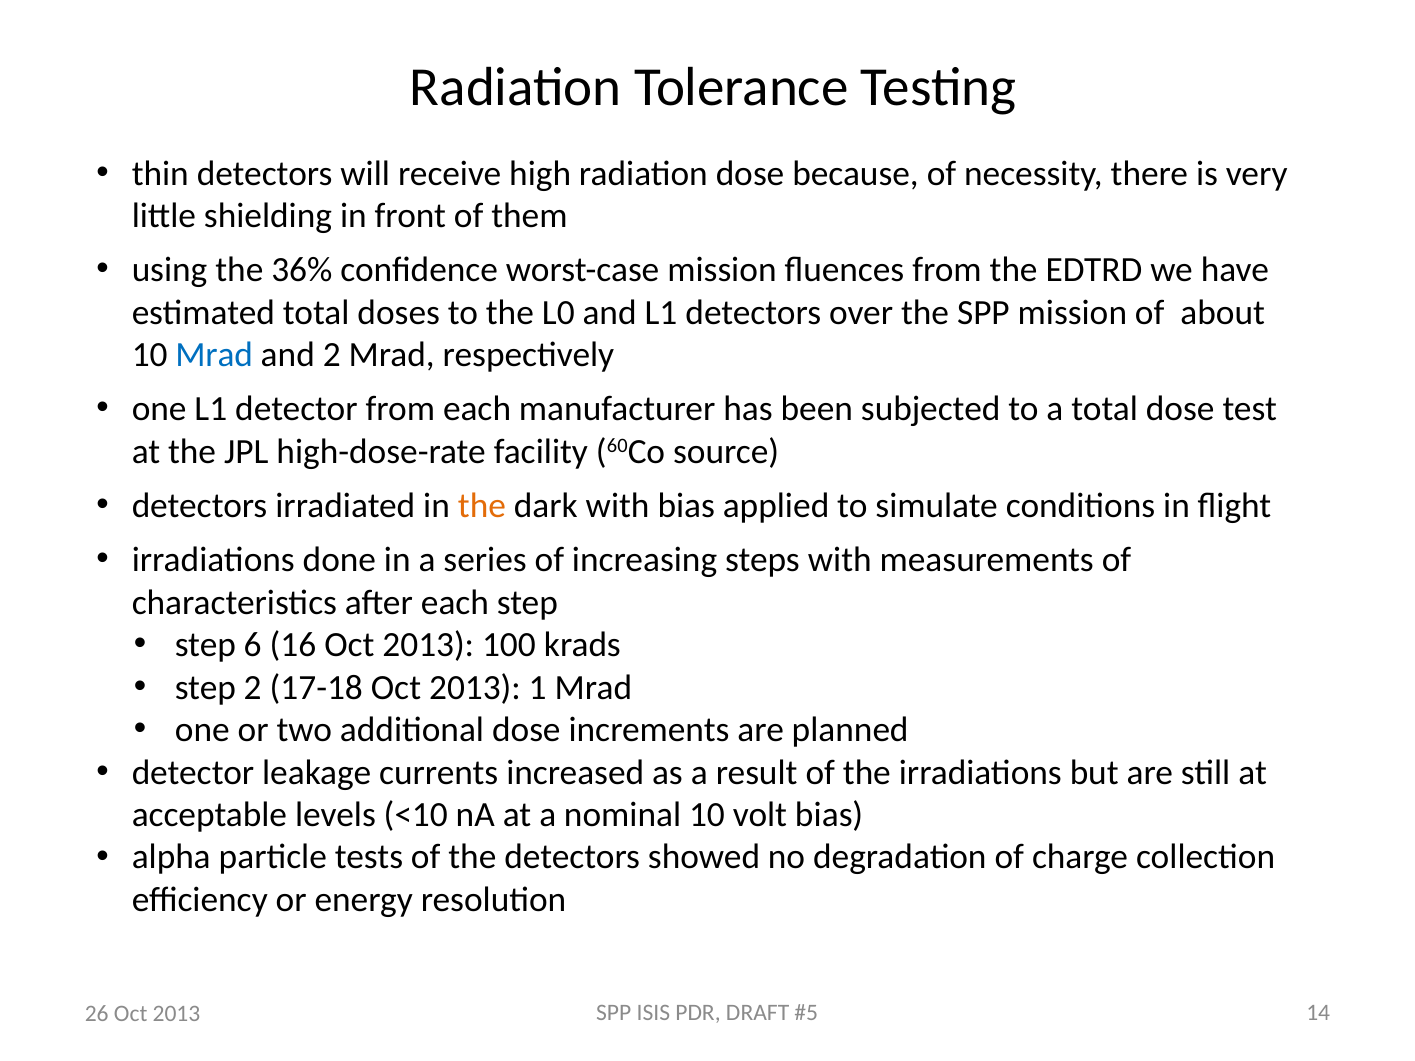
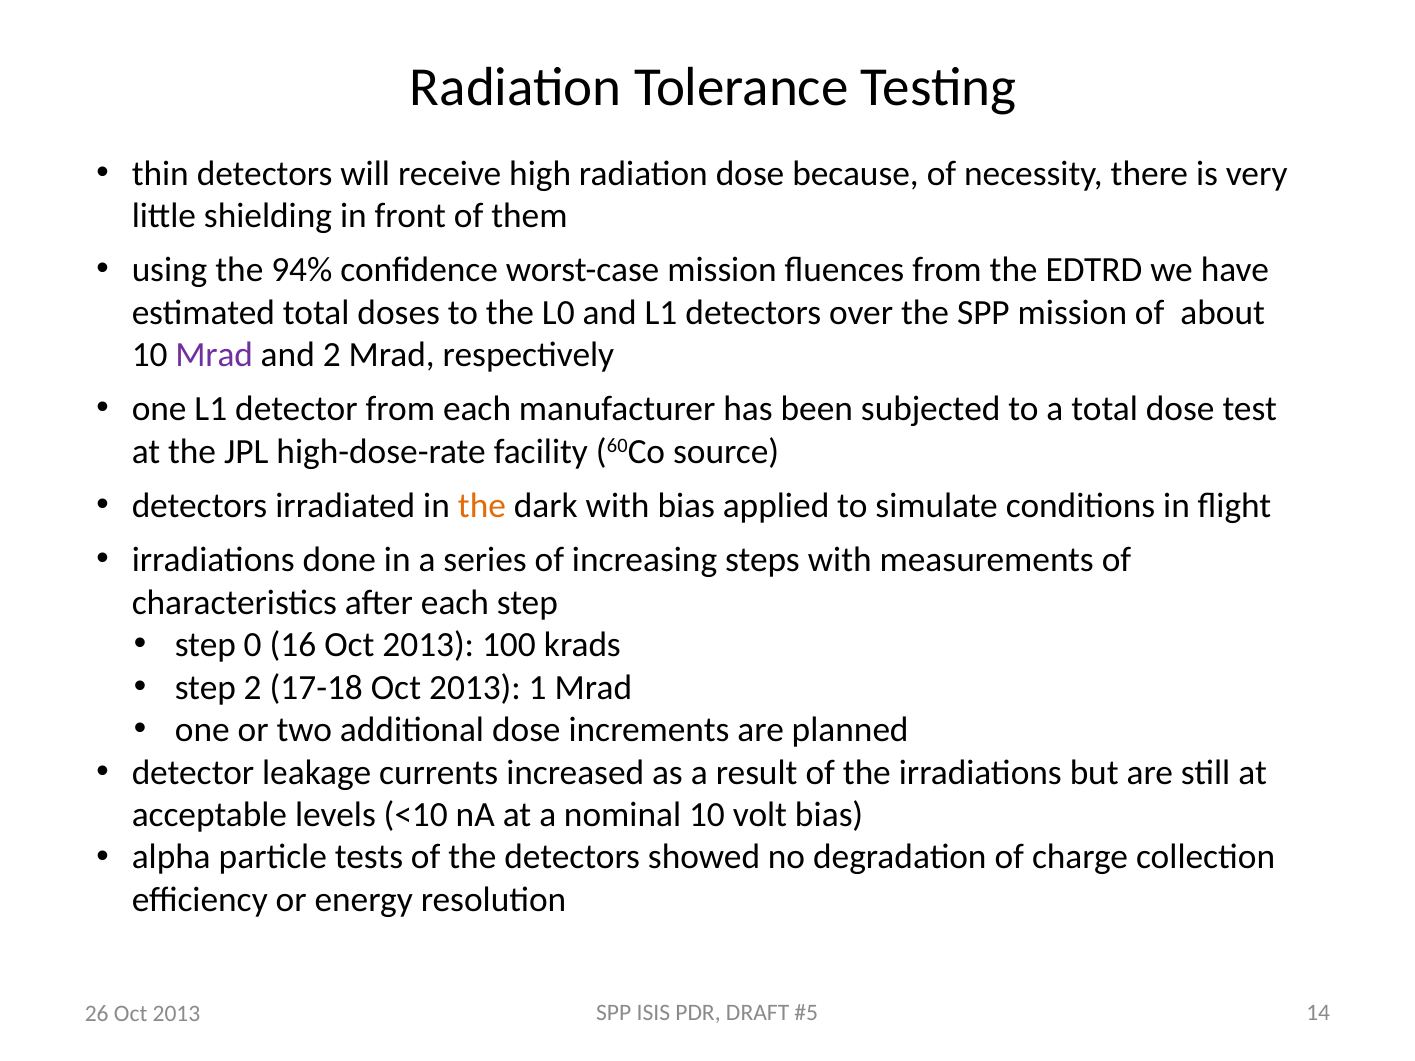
36%: 36% -> 94%
Mrad at (214, 355) colour: blue -> purple
6: 6 -> 0
